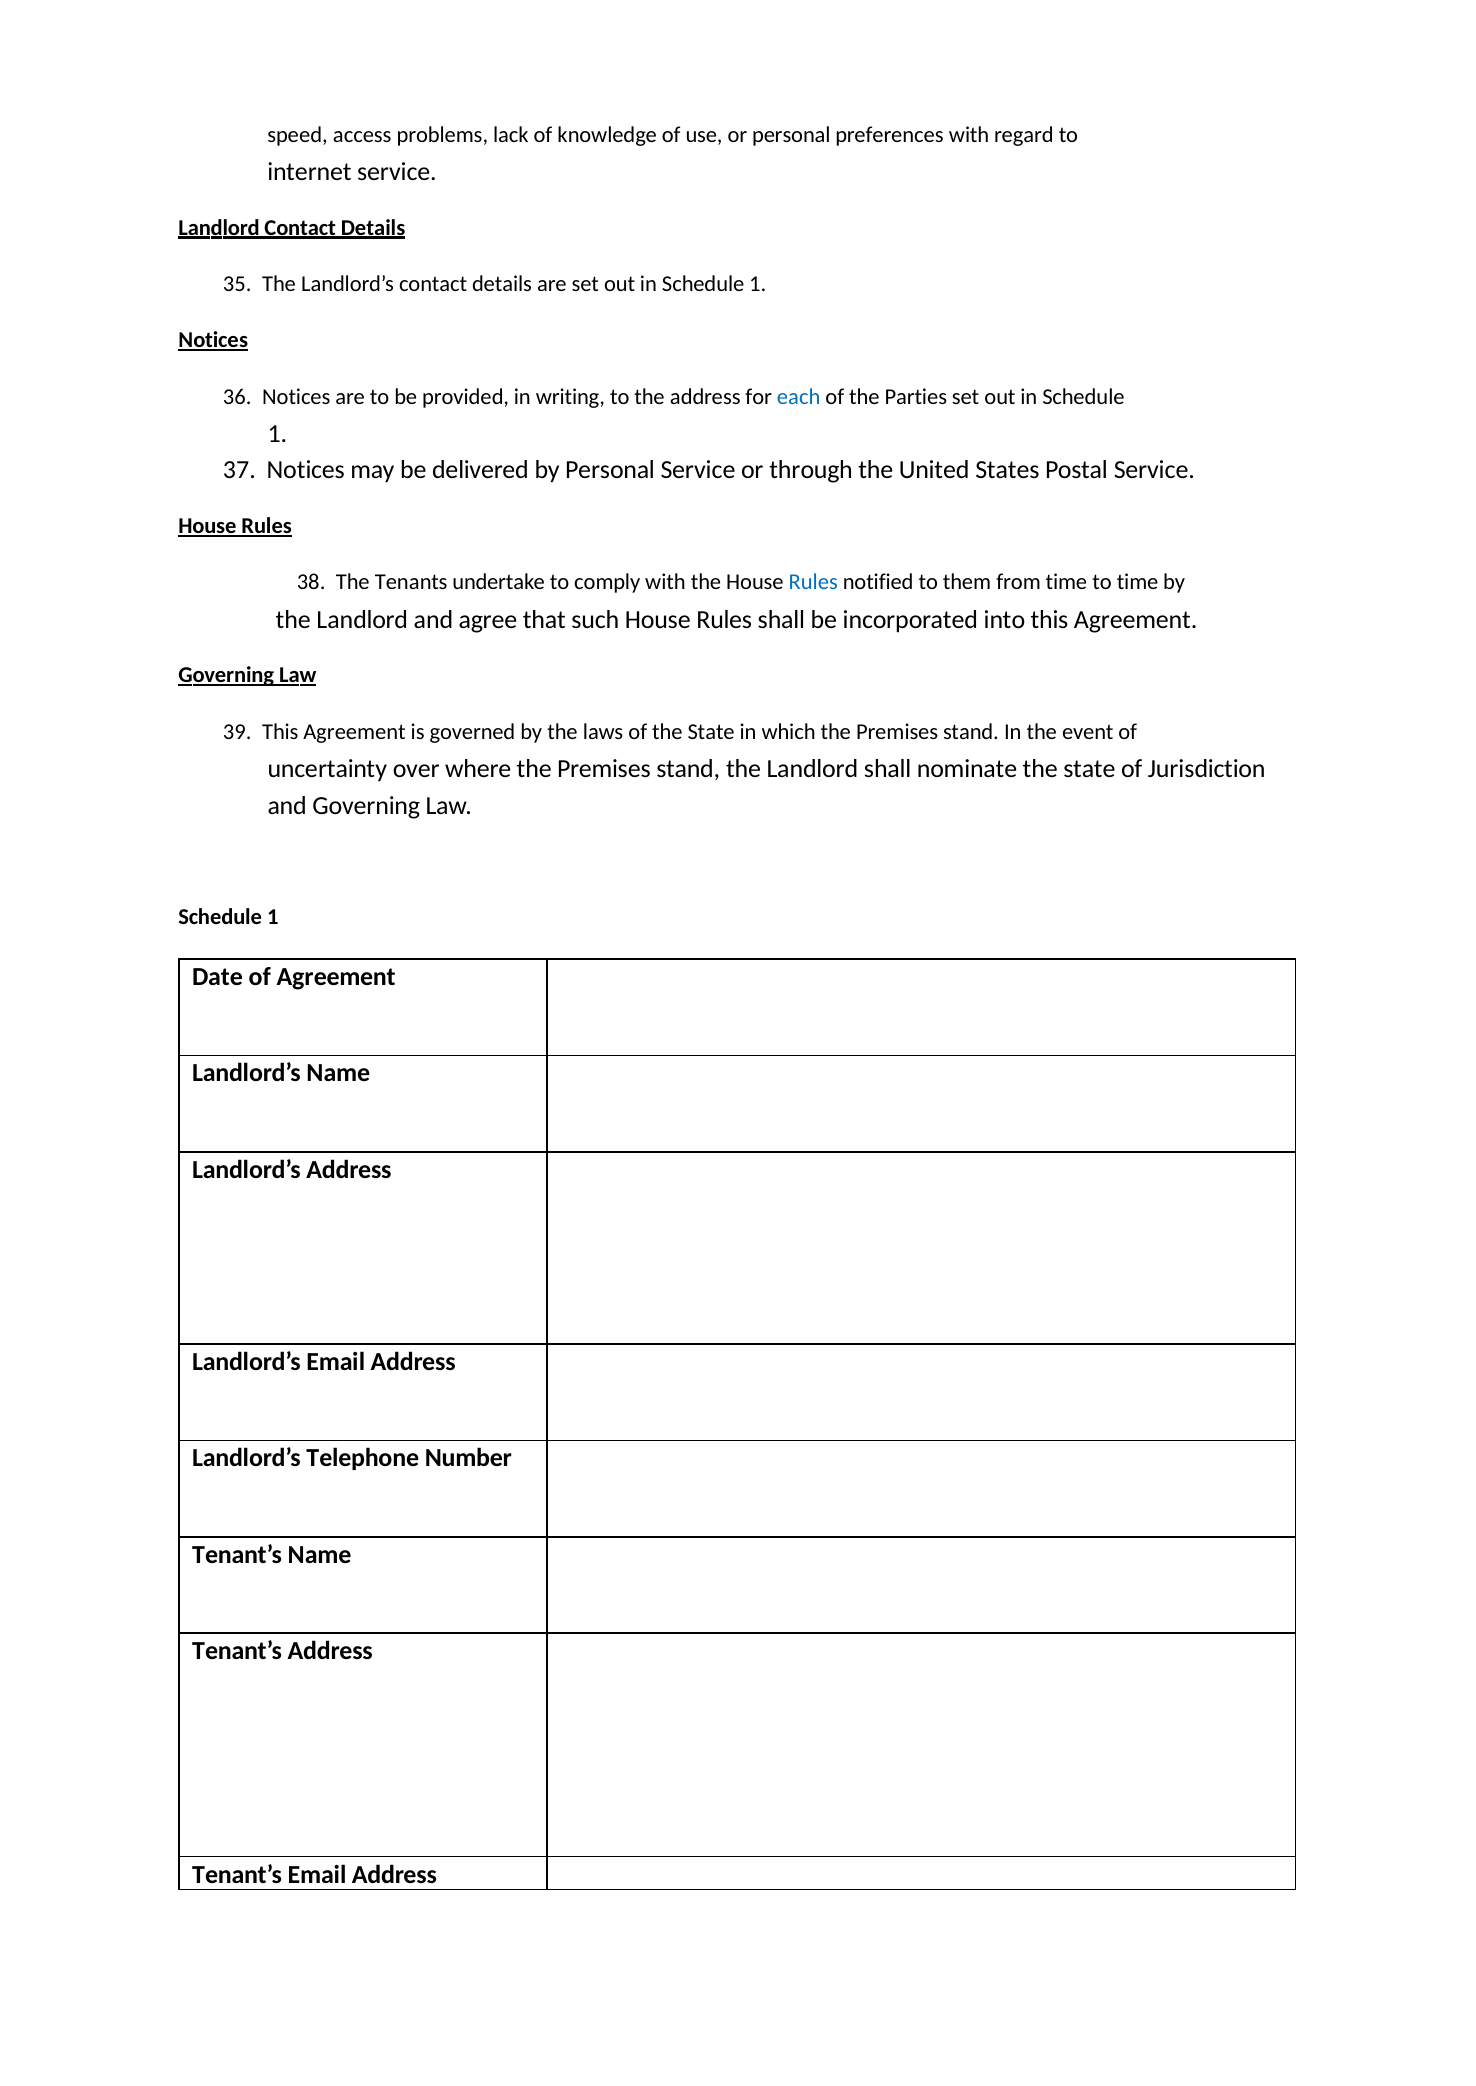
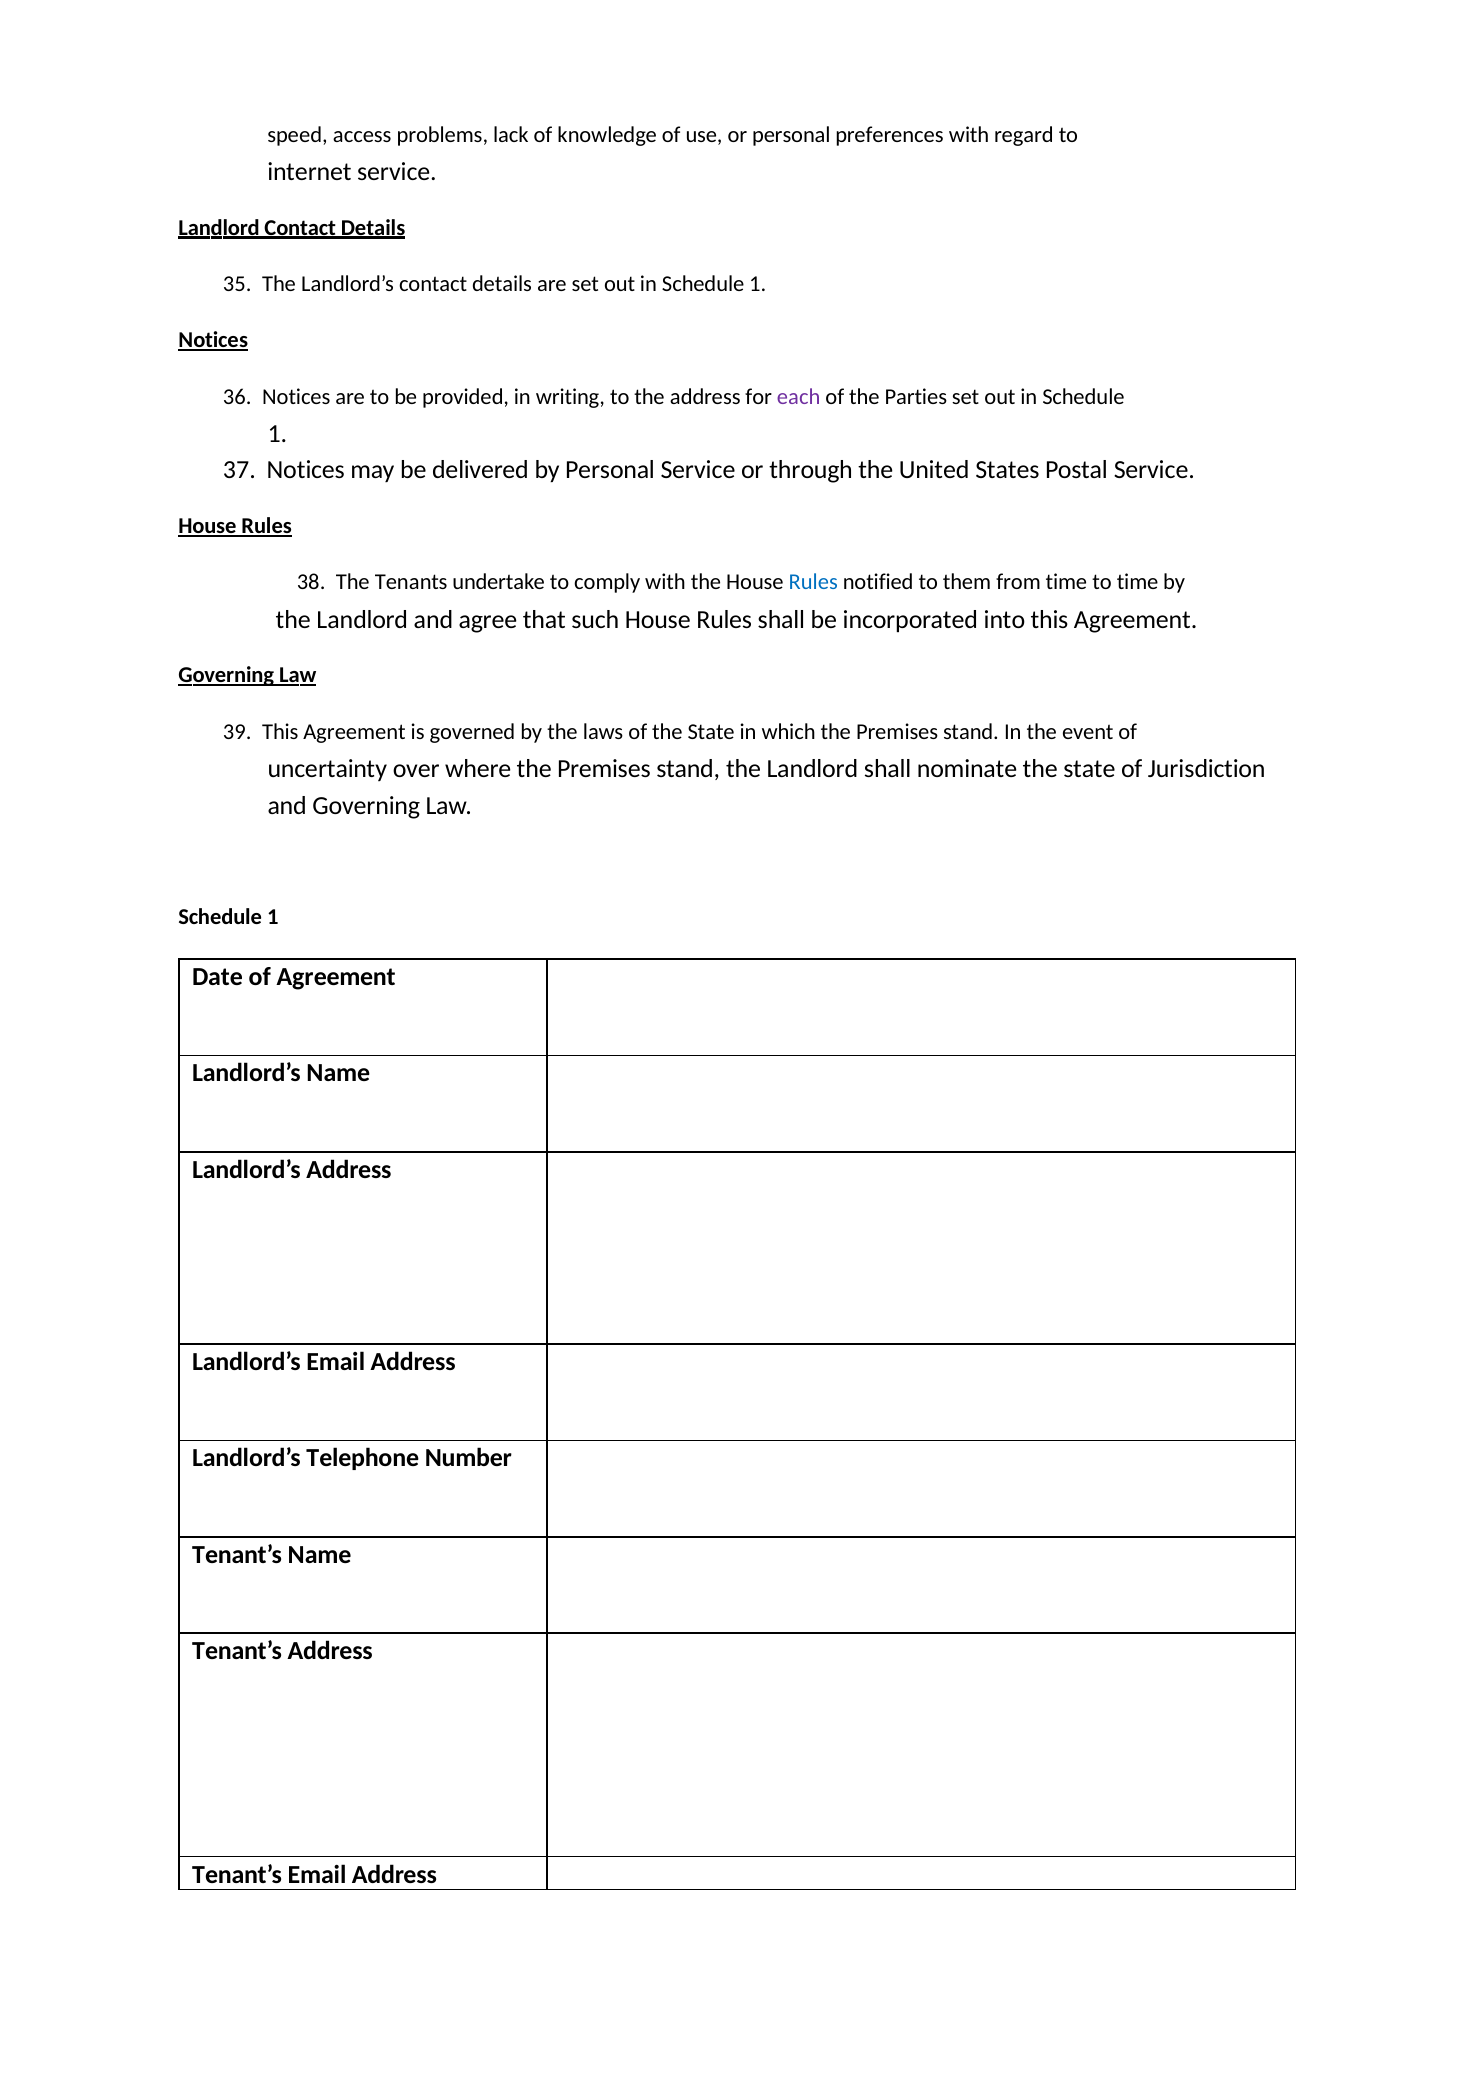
each colour: blue -> purple
